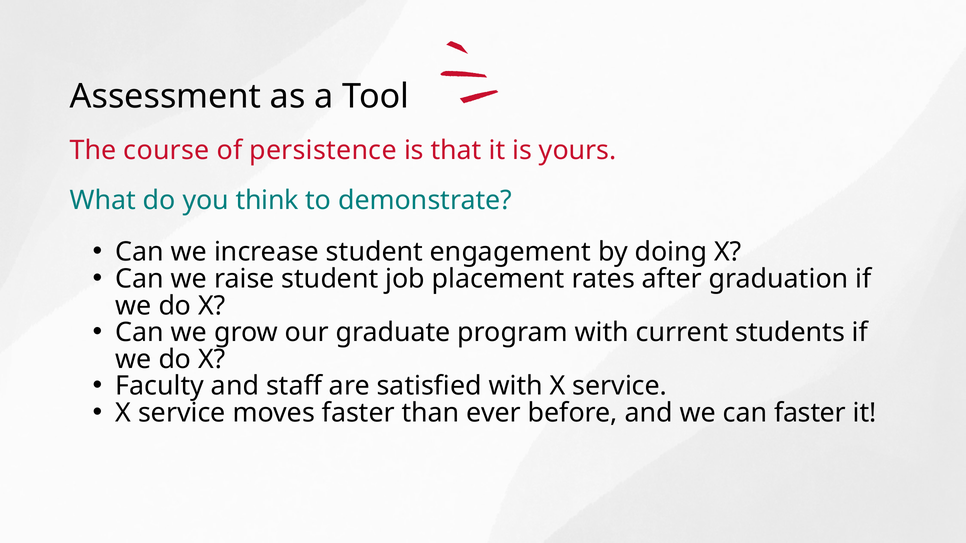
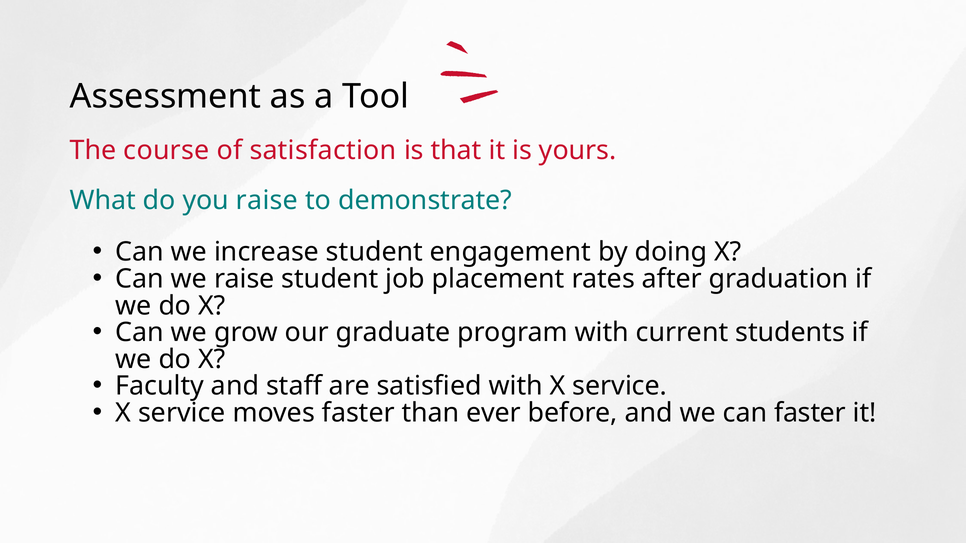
persistence: persistence -> satisfaction
you think: think -> raise
